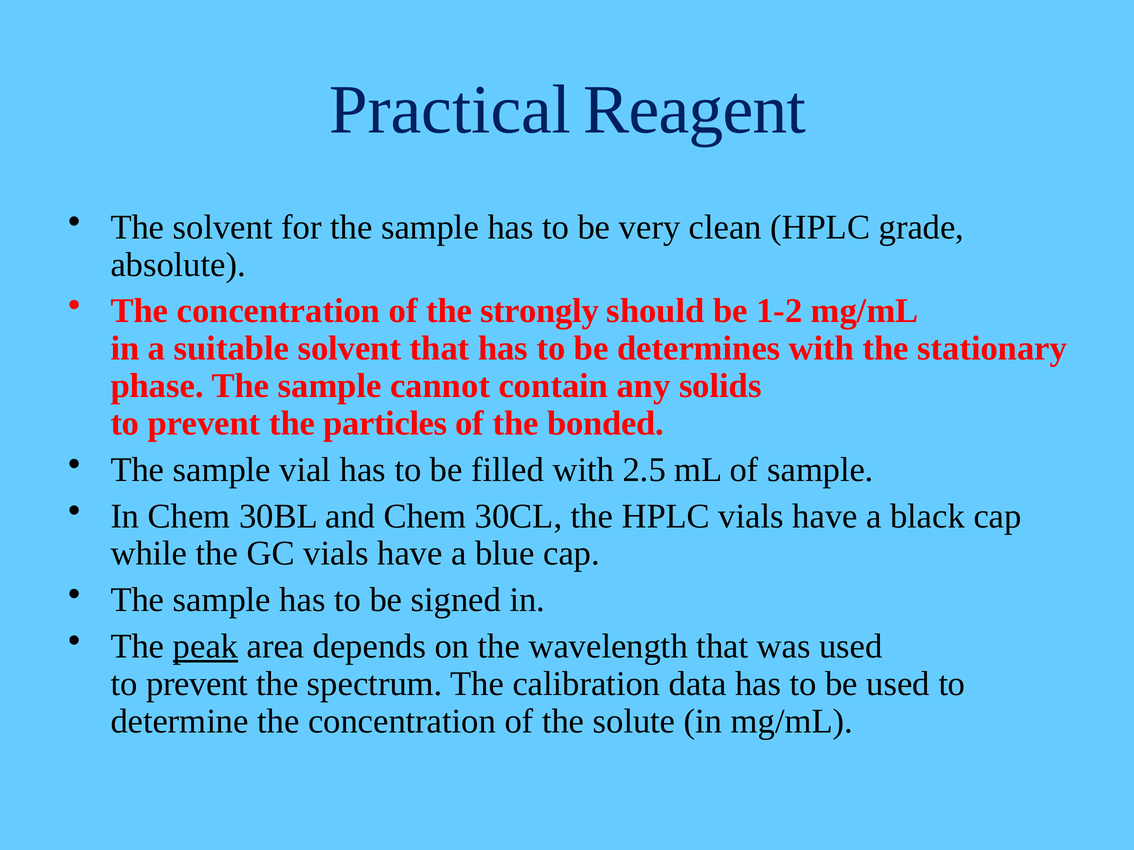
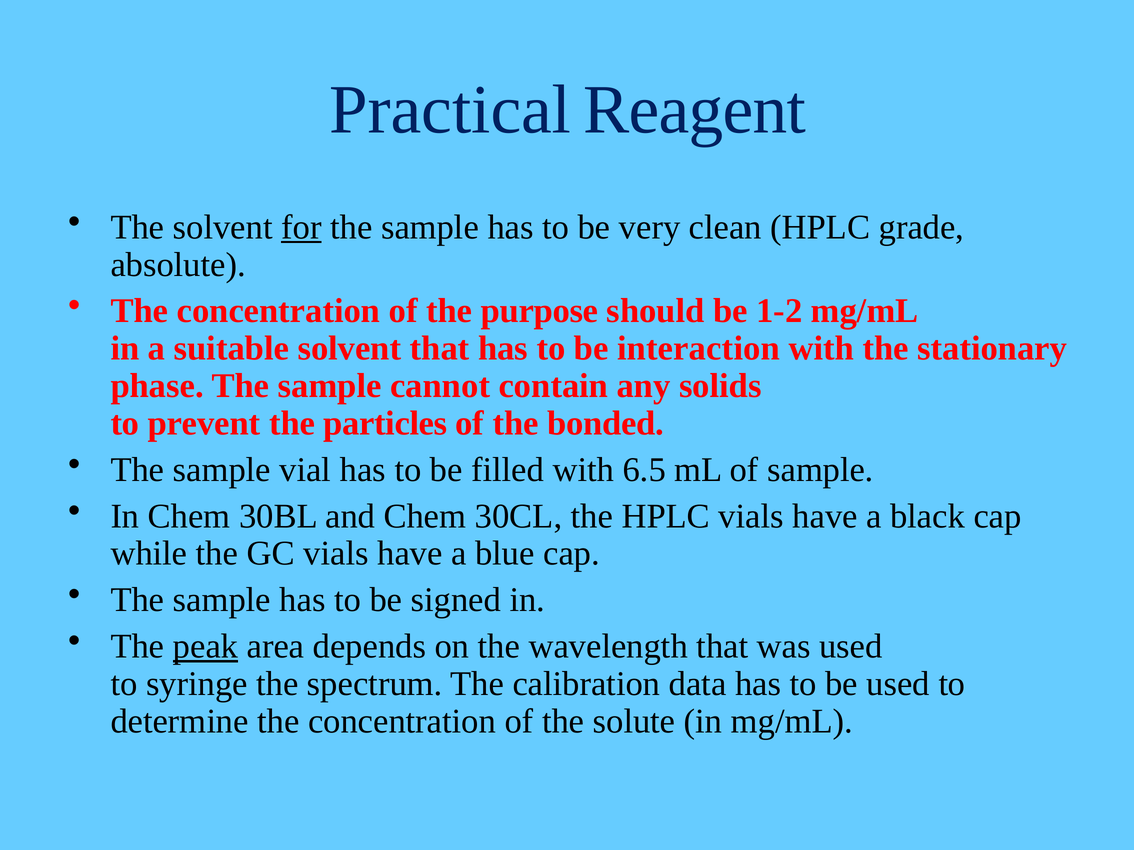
for underline: none -> present
strongly: strongly -> purpose
determines: determines -> interaction
2.5: 2.5 -> 6.5
prevent at (197, 684): prevent -> syringe
